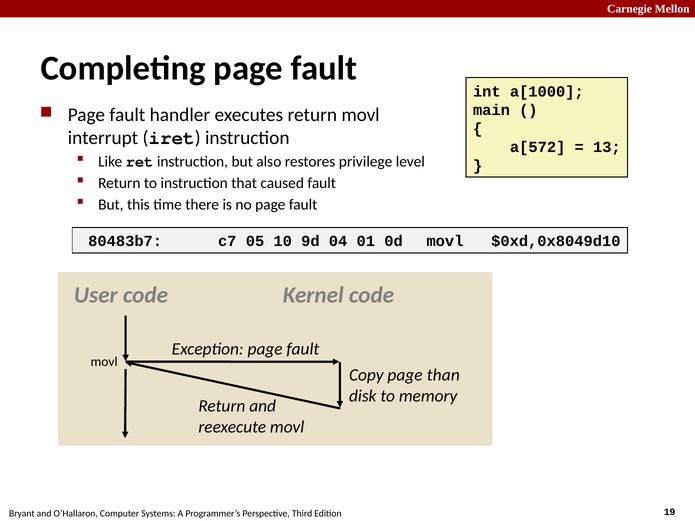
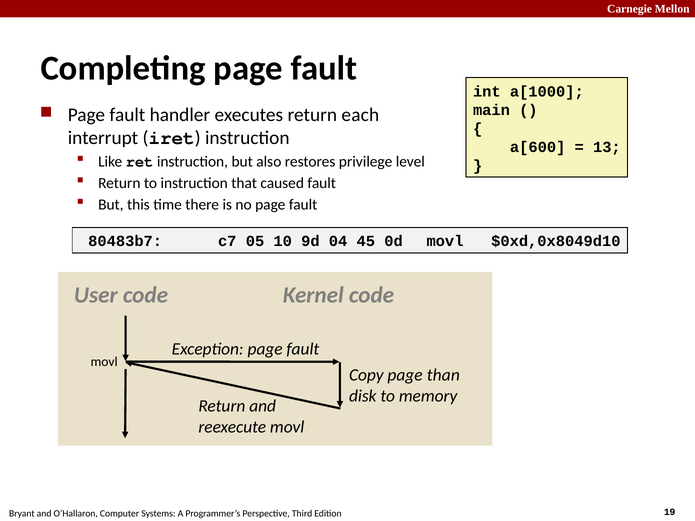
return movl: movl -> each
a[572: a[572 -> a[600
01: 01 -> 45
